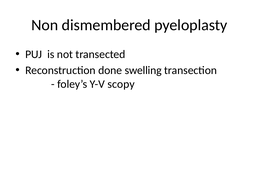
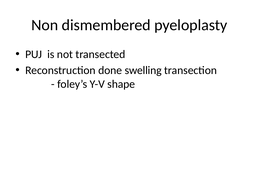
scopy: scopy -> shape
